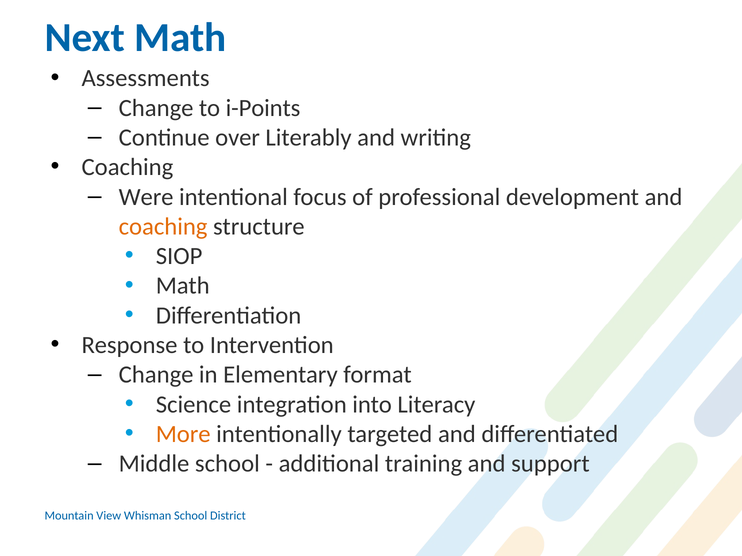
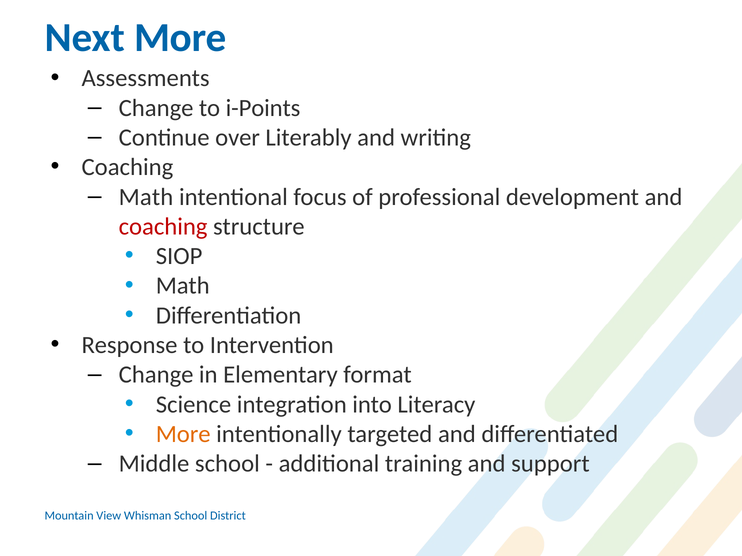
Next Math: Math -> More
Were at (146, 197): Were -> Math
coaching at (163, 227) colour: orange -> red
